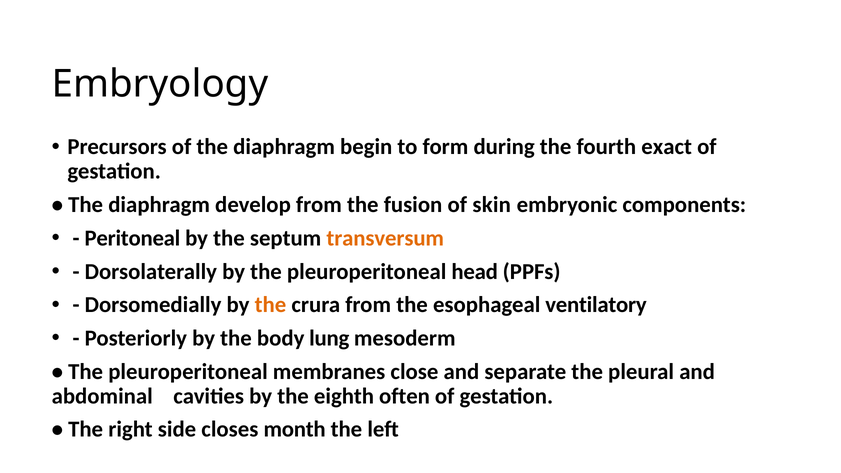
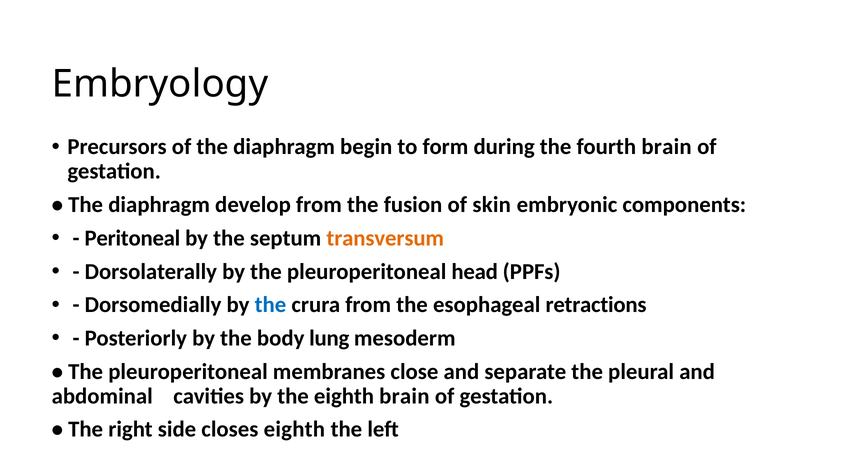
fourth exact: exact -> brain
the at (270, 305) colour: orange -> blue
ventilatory: ventilatory -> retractions
eighth often: often -> brain
closes month: month -> eighth
